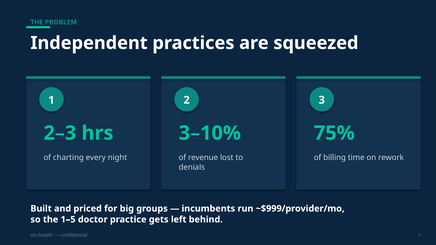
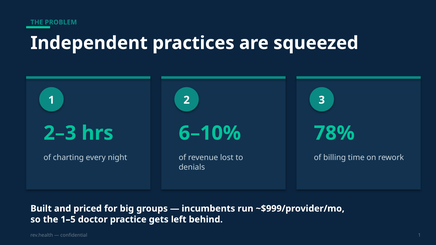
3–10%: 3–10% -> 6–10%
75%: 75% -> 78%
